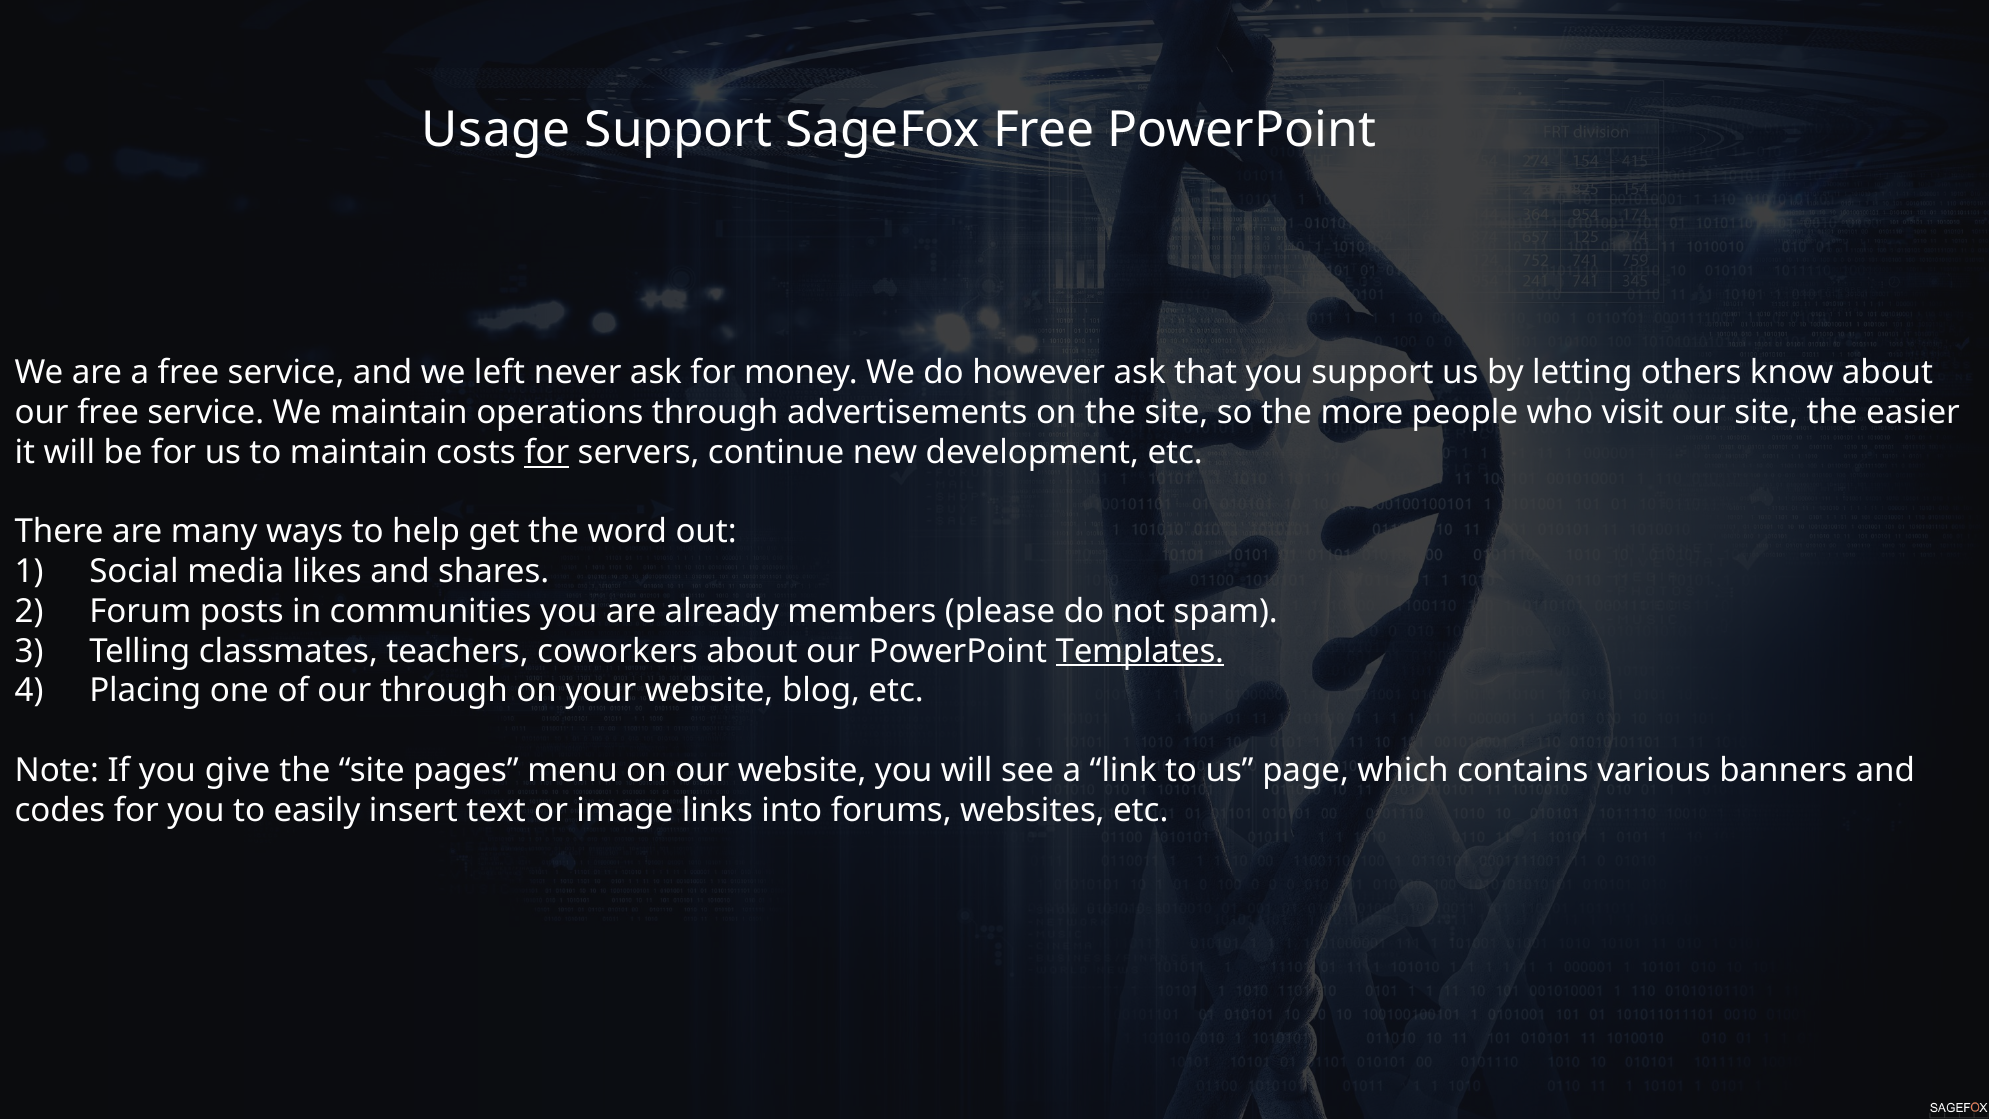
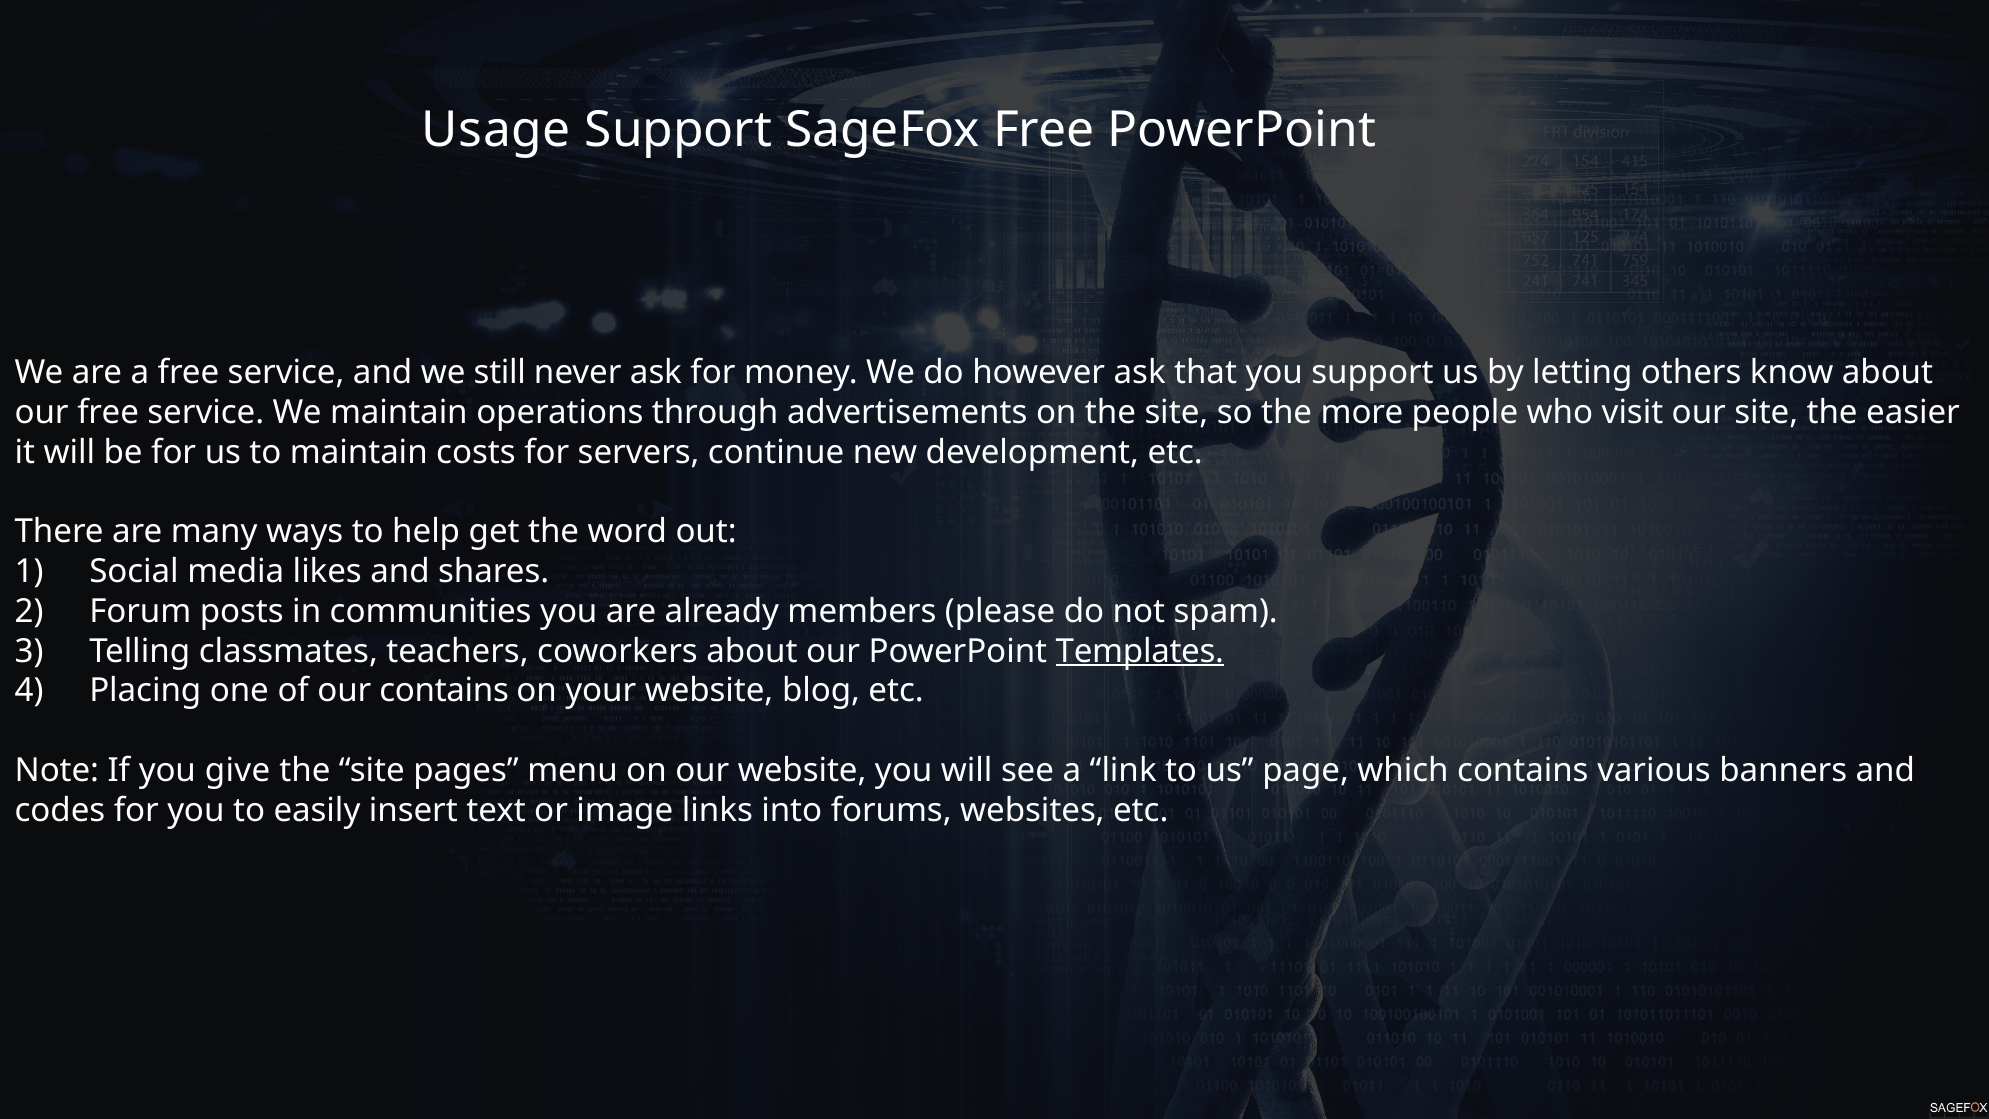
left: left -> still
for at (547, 452) underline: present -> none
our through: through -> contains
